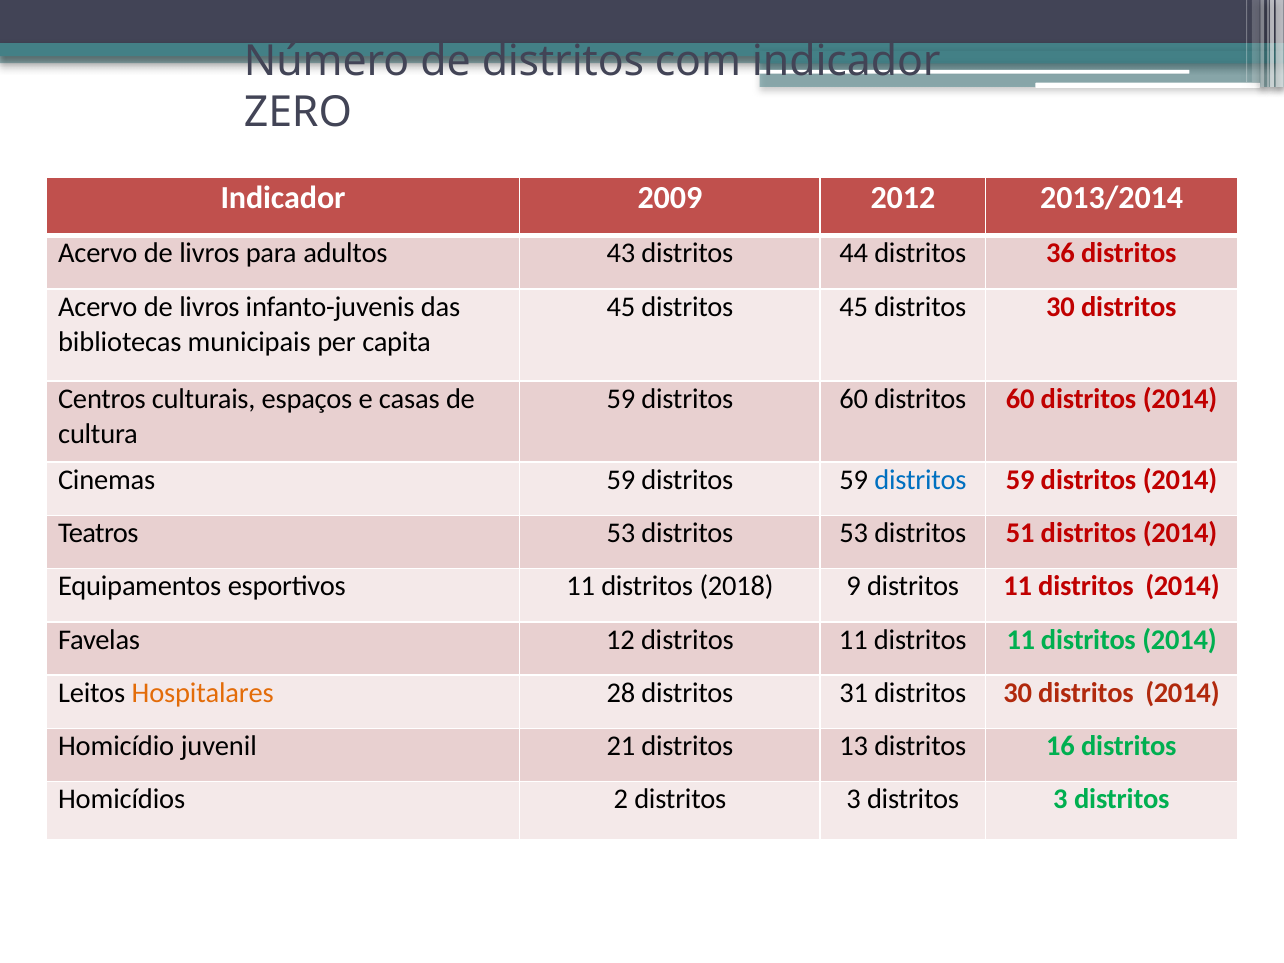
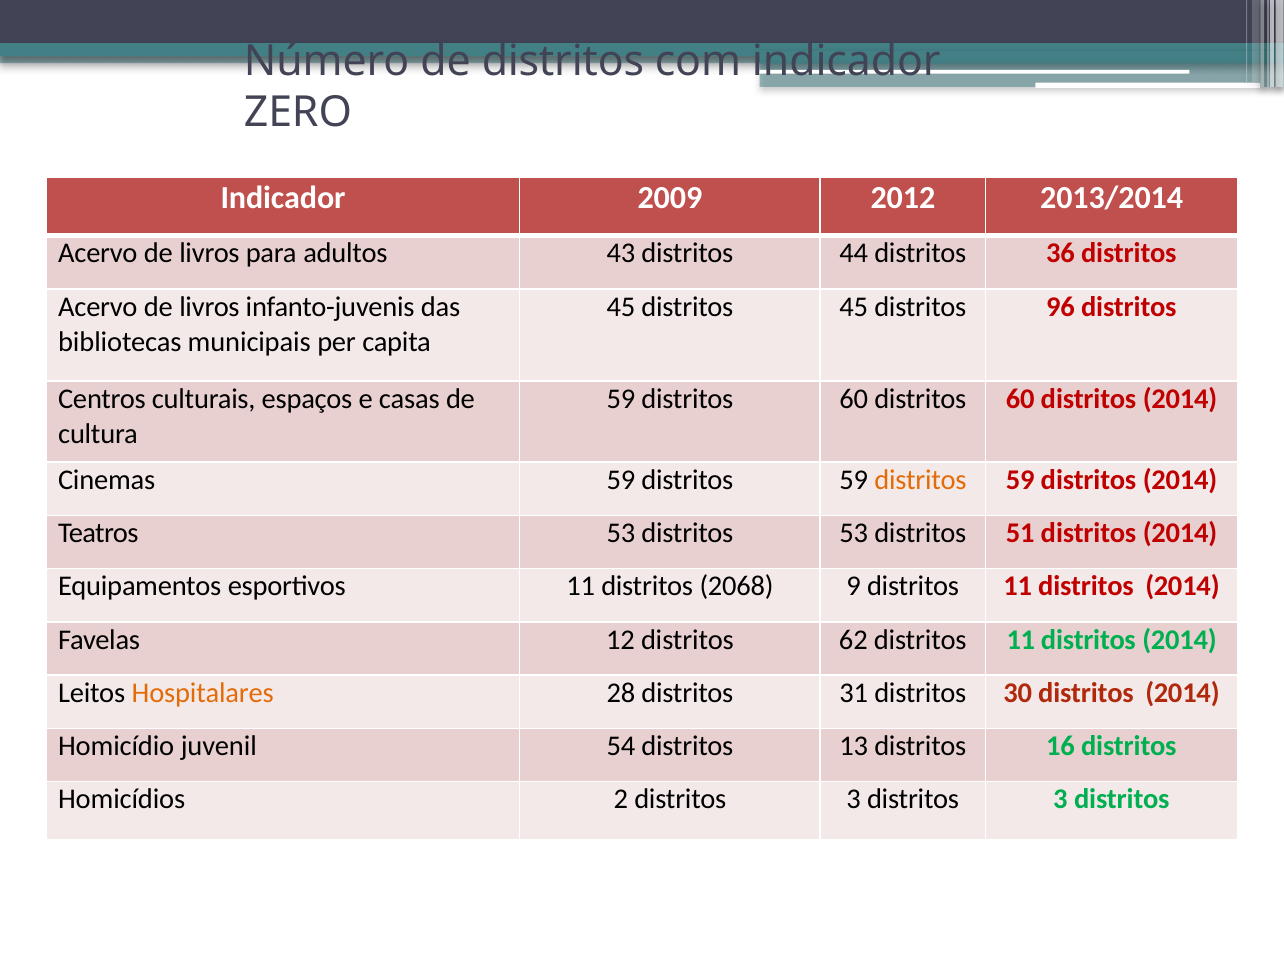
45 distritos 30: 30 -> 96
distritos at (920, 480) colour: blue -> orange
2018: 2018 -> 2068
12 distritos 11: 11 -> 62
21: 21 -> 54
